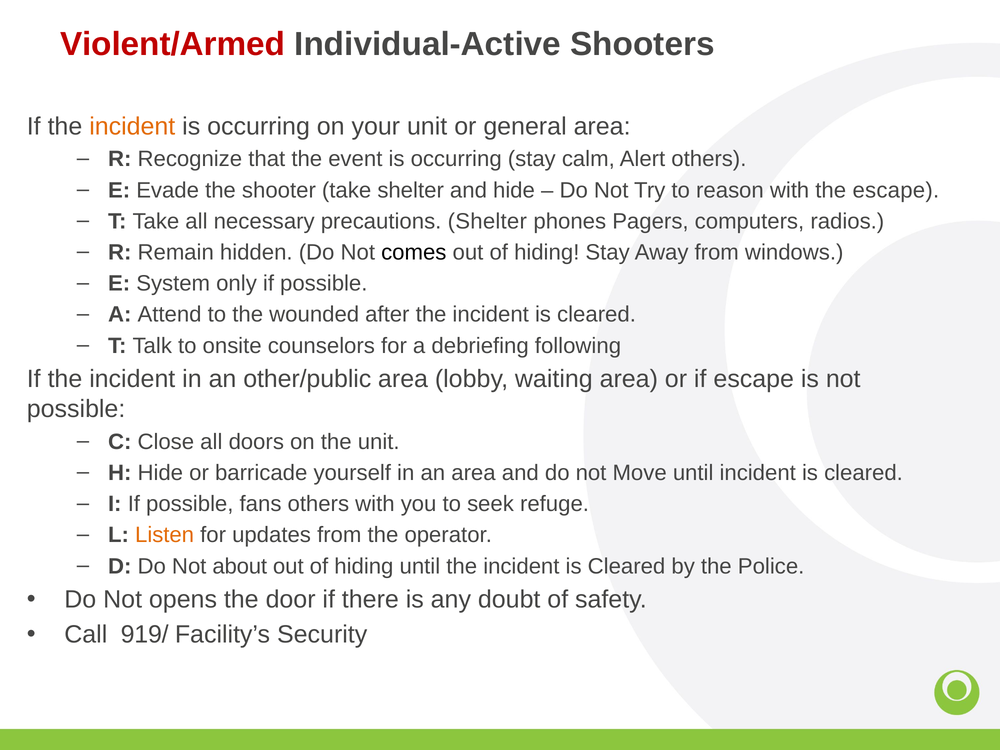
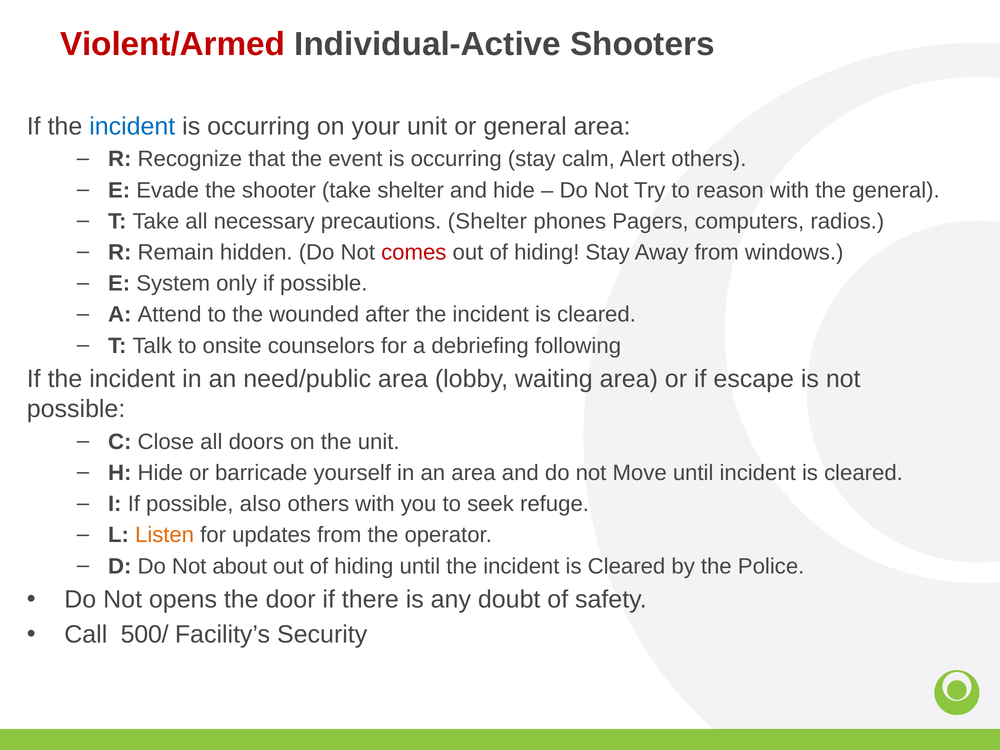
incident at (132, 127) colour: orange -> blue
the escape: escape -> general
comes colour: black -> red
other/public: other/public -> need/public
fans: fans -> also
919/: 919/ -> 500/
